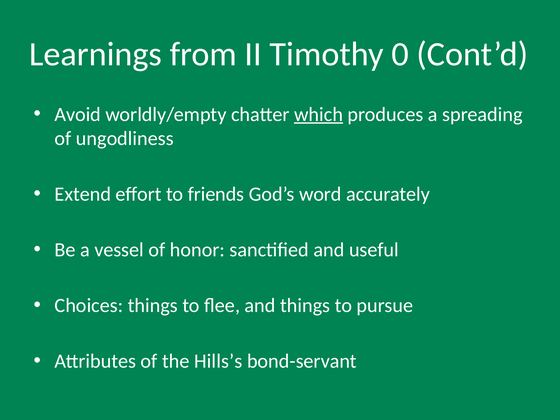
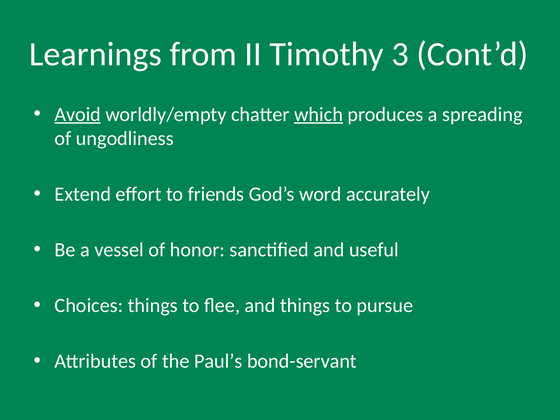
0: 0 -> 3
Avoid underline: none -> present
Hills’s: Hills’s -> Paul’s
